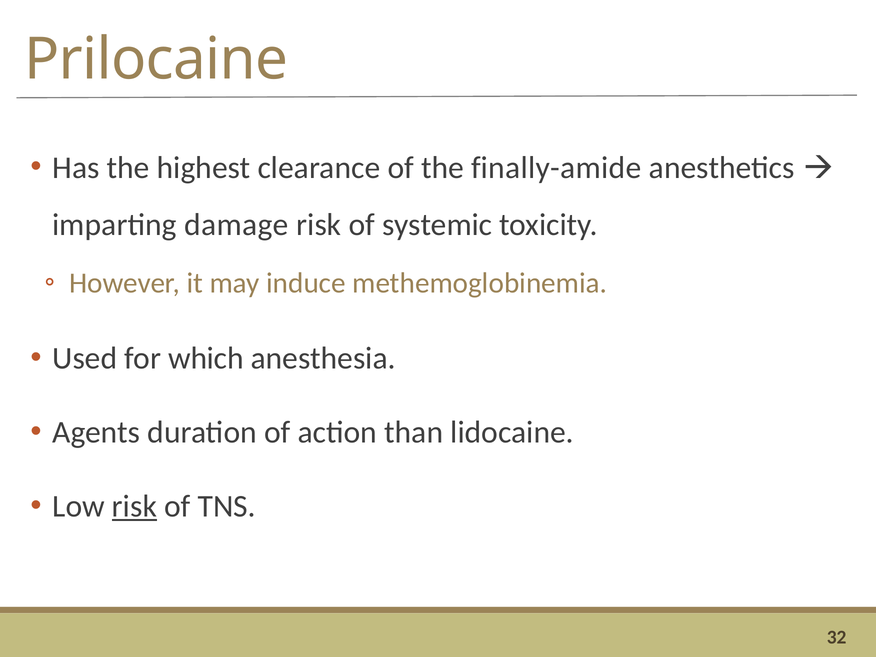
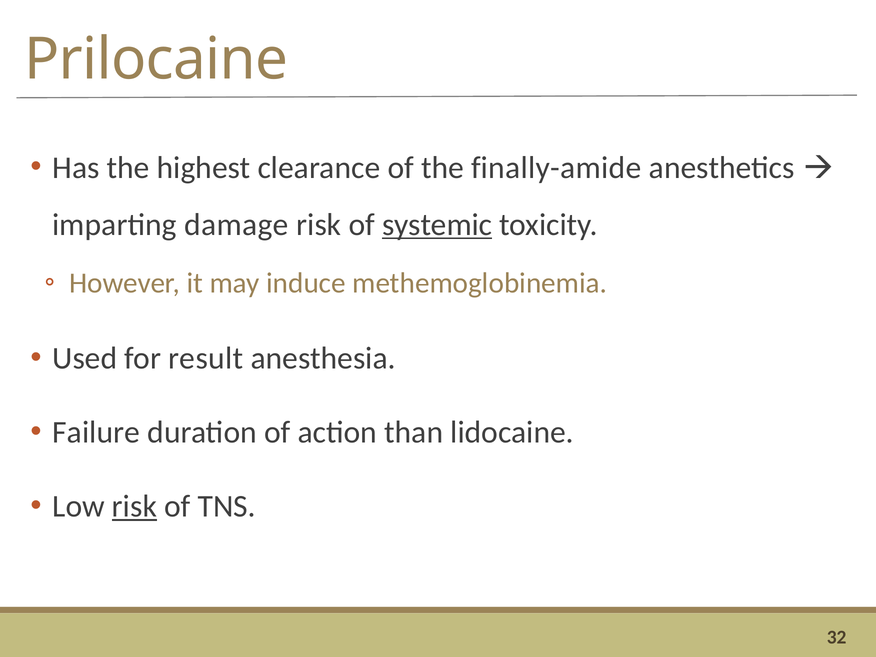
systemic underline: none -> present
which: which -> result
Agents: Agents -> Failure
